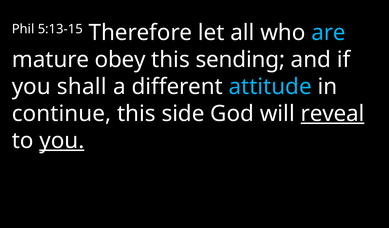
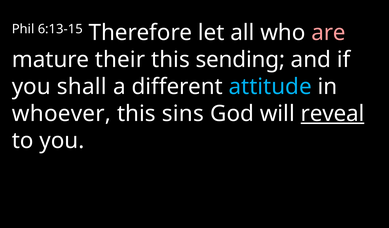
5:13-15: 5:13-15 -> 6:13-15
are colour: light blue -> pink
obey: obey -> their
continue: continue -> whoever
side: side -> sins
you at (62, 141) underline: present -> none
